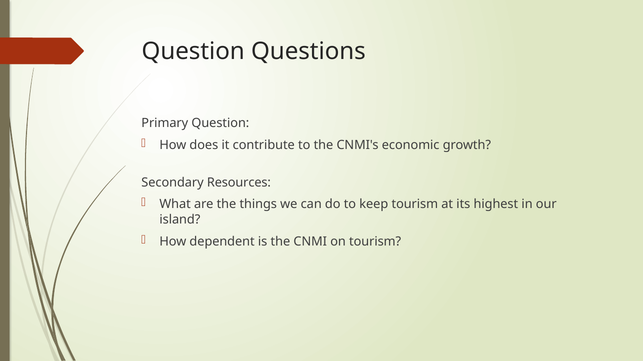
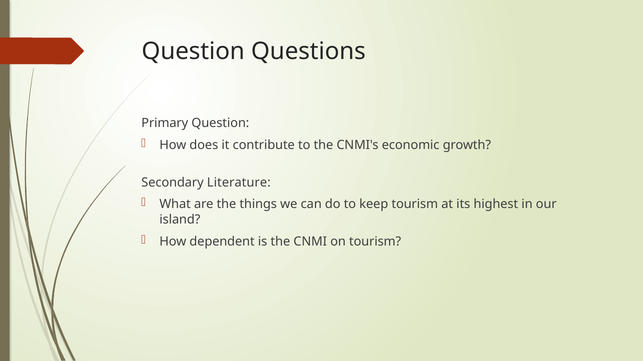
Resources: Resources -> Literature
